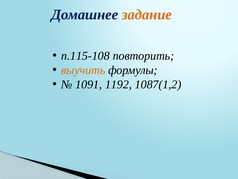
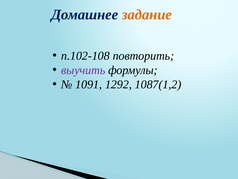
п.115-108: п.115-108 -> п.102-108
выучить colour: orange -> purple
1192: 1192 -> 1292
